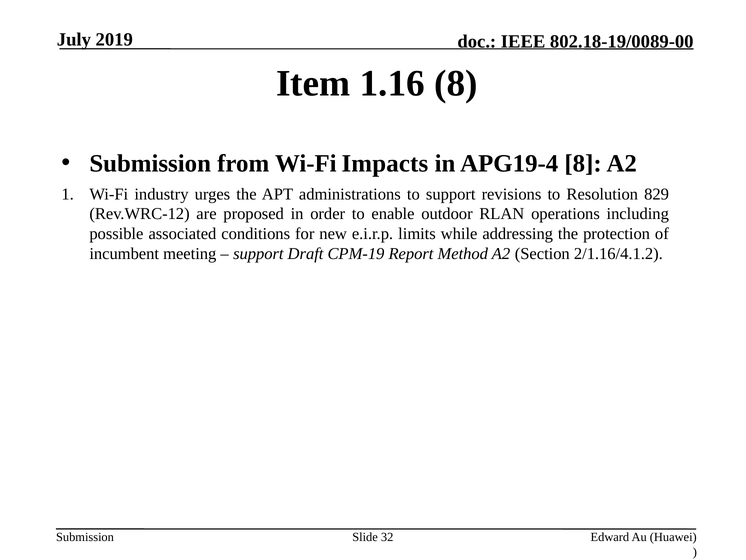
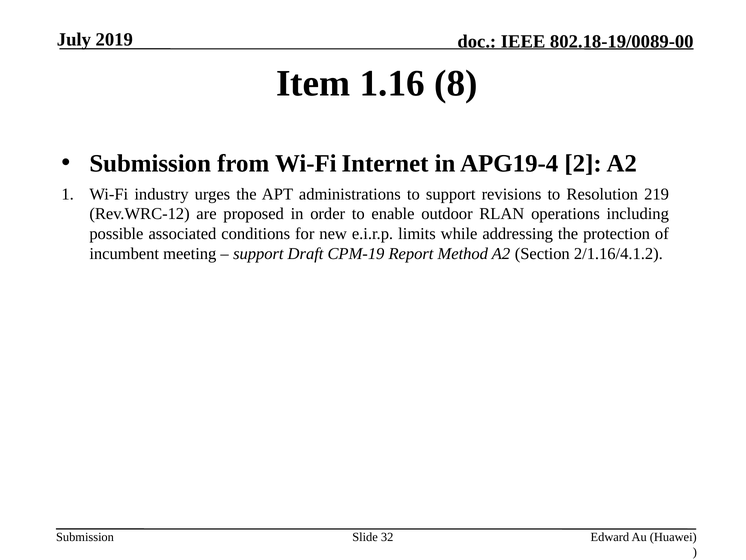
Impacts: Impacts -> Internet
APG19-4 8: 8 -> 2
829: 829 -> 219
